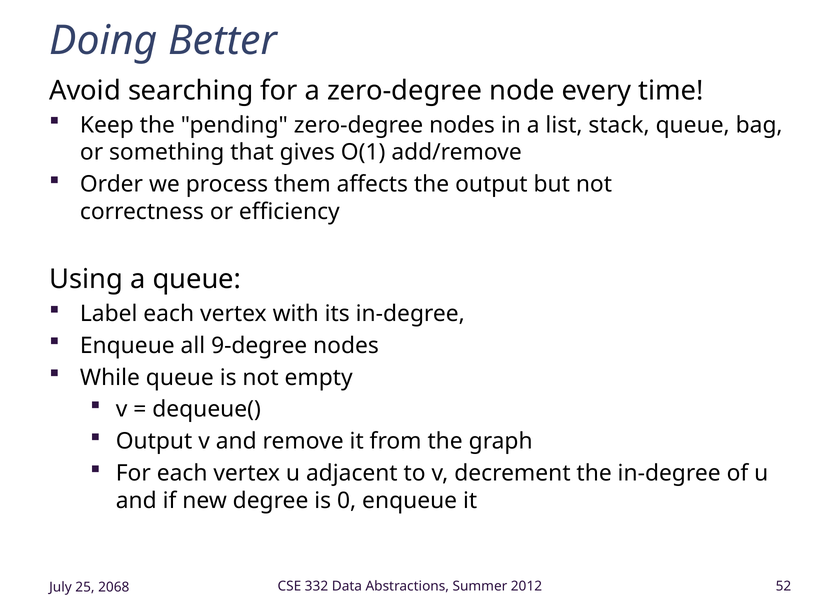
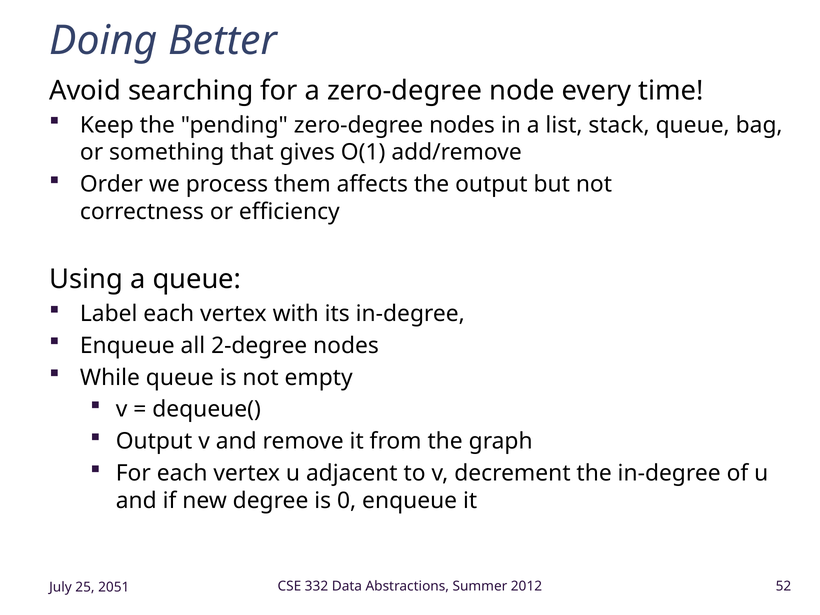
9-degree: 9-degree -> 2-degree
2068: 2068 -> 2051
